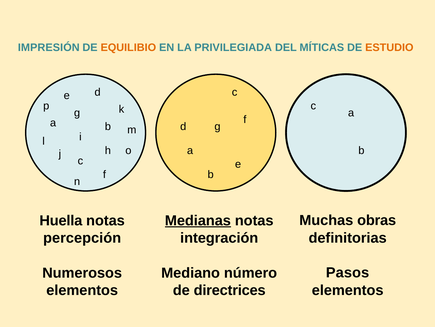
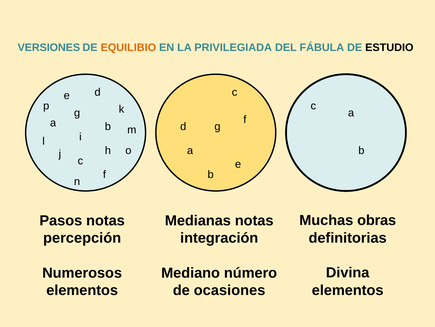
IMPRESIÓN: IMPRESIÓN -> VERSIONES
MÍTICAS: MÍTICAS -> FÁBULA
ESTUDIO colour: orange -> black
Huella: Huella -> Pasos
Medianas underline: present -> none
Pasos: Pasos -> Divina
directrices: directrices -> ocasiones
